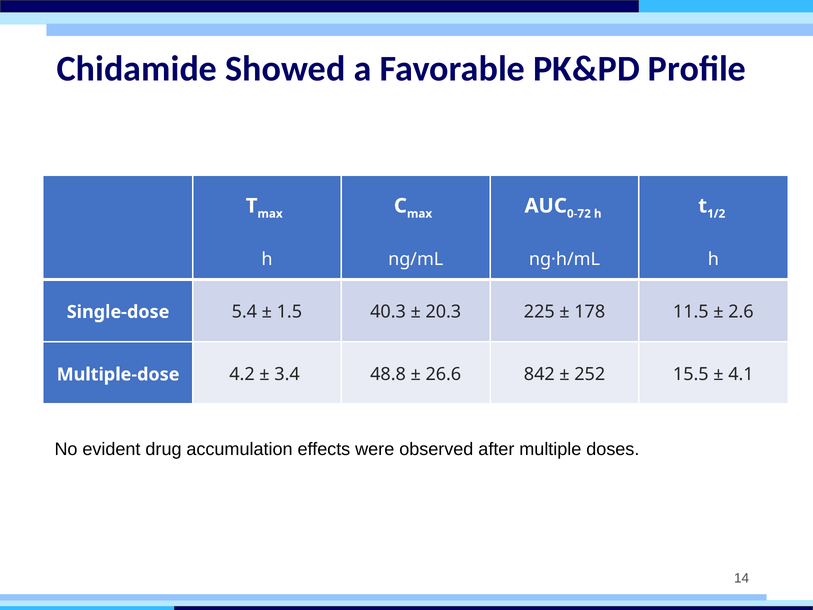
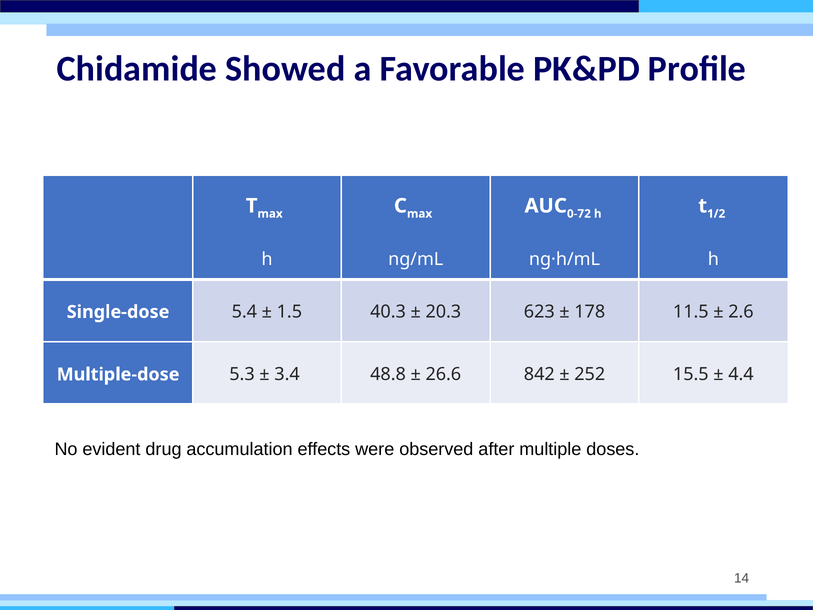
225: 225 -> 623
4.2: 4.2 -> 5.3
4.1: 4.1 -> 4.4
